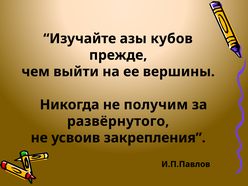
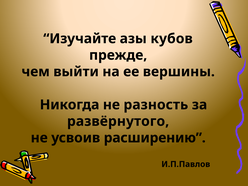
получим: получим -> разность
закрепления: закрепления -> расширению
